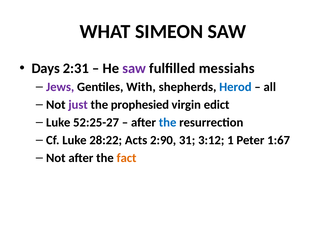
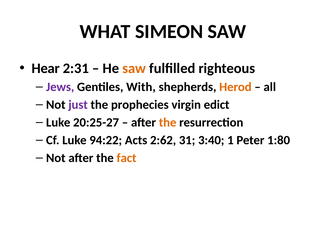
Days: Days -> Hear
saw at (134, 68) colour: purple -> orange
messiahs: messiahs -> righteous
Herod colour: blue -> orange
prophesied: prophesied -> prophecies
52:25-27: 52:25-27 -> 20:25-27
the at (168, 123) colour: blue -> orange
28:22: 28:22 -> 94:22
2:90: 2:90 -> 2:62
3:12: 3:12 -> 3:40
1:67: 1:67 -> 1:80
